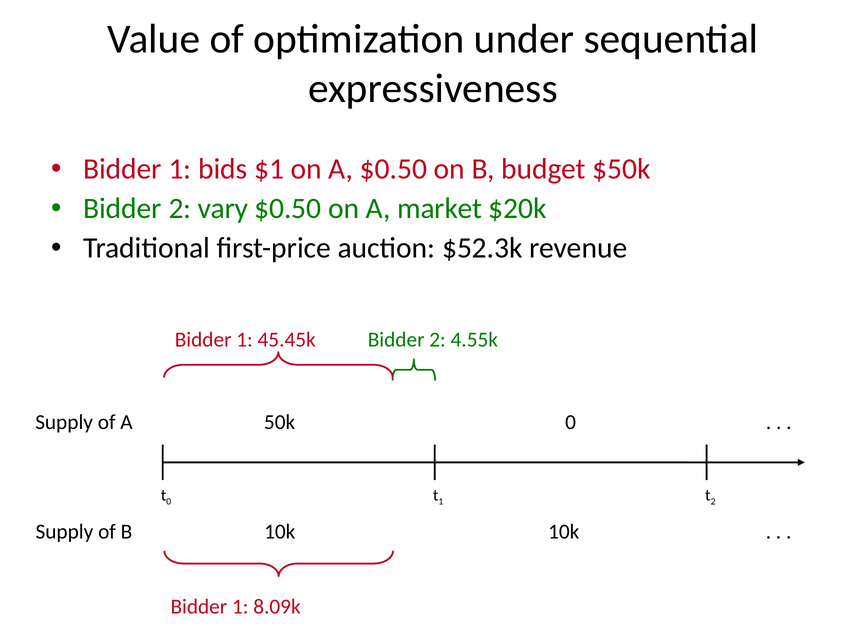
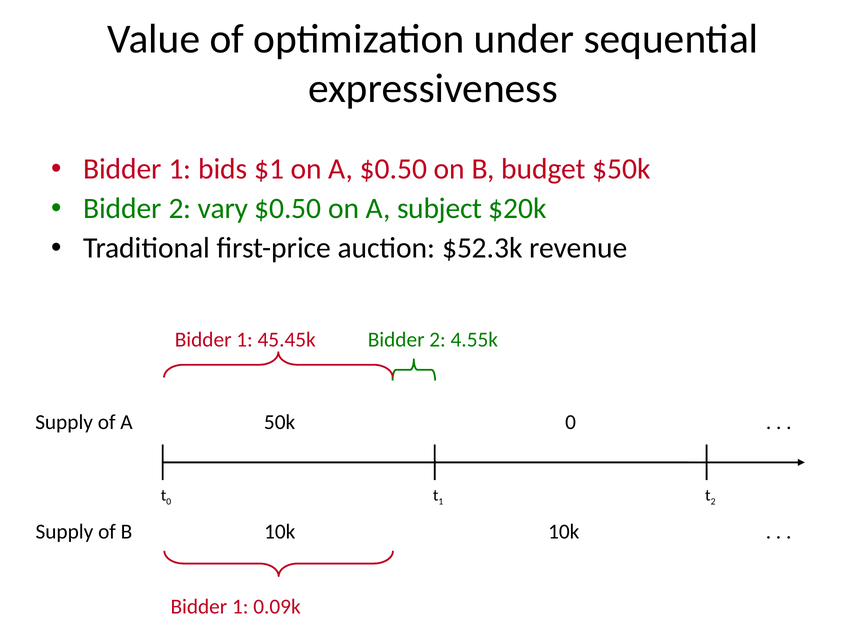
market: market -> subject
8.09k: 8.09k -> 0.09k
